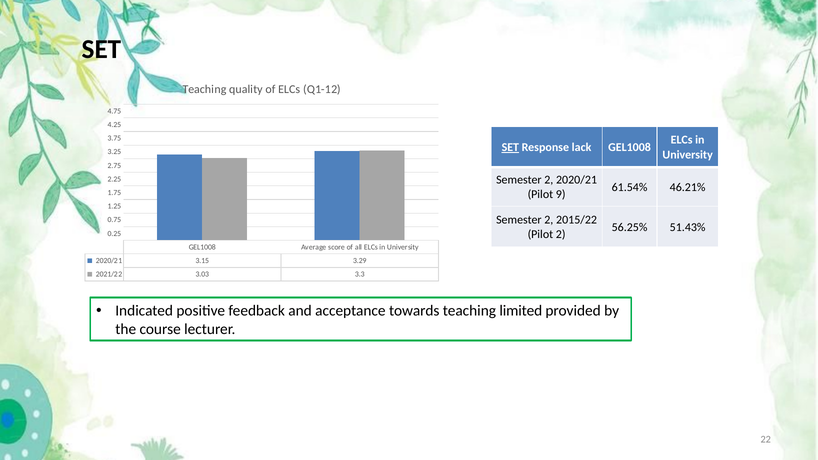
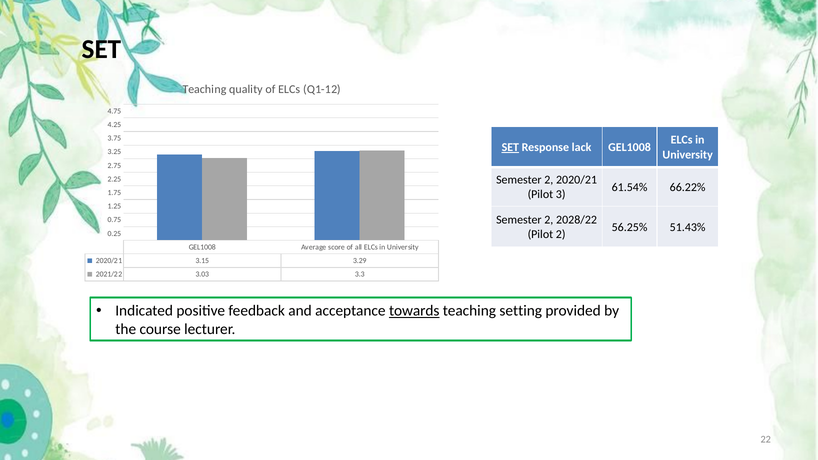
46.21%: 46.21% -> 66.22%
9: 9 -> 3
2015/22: 2015/22 -> 2028/22
towards underline: none -> present
limited: limited -> setting
